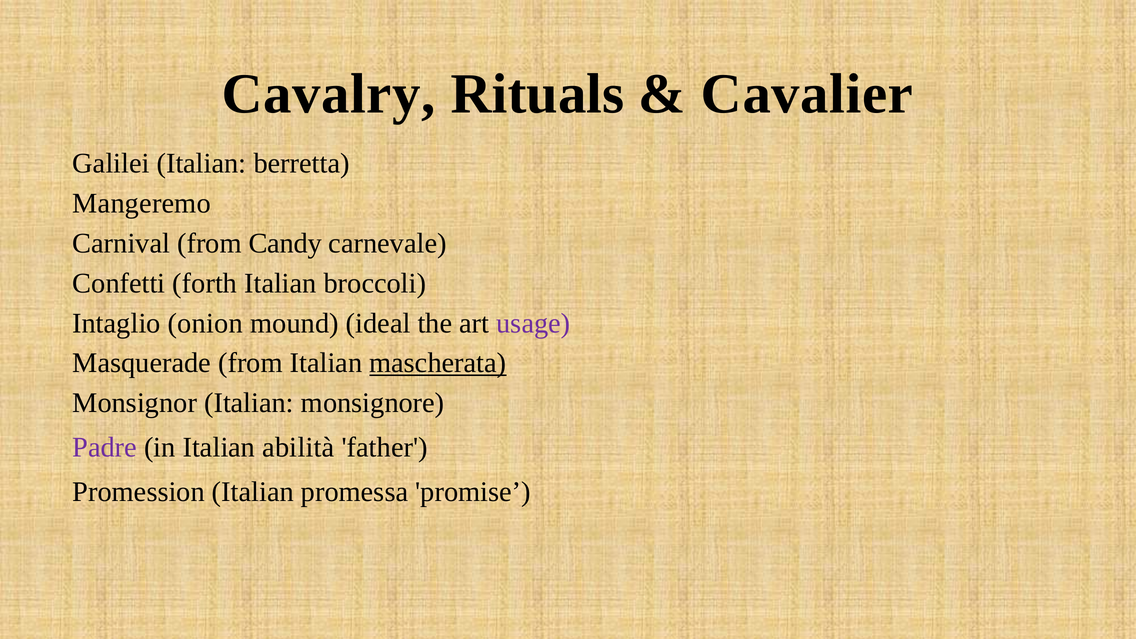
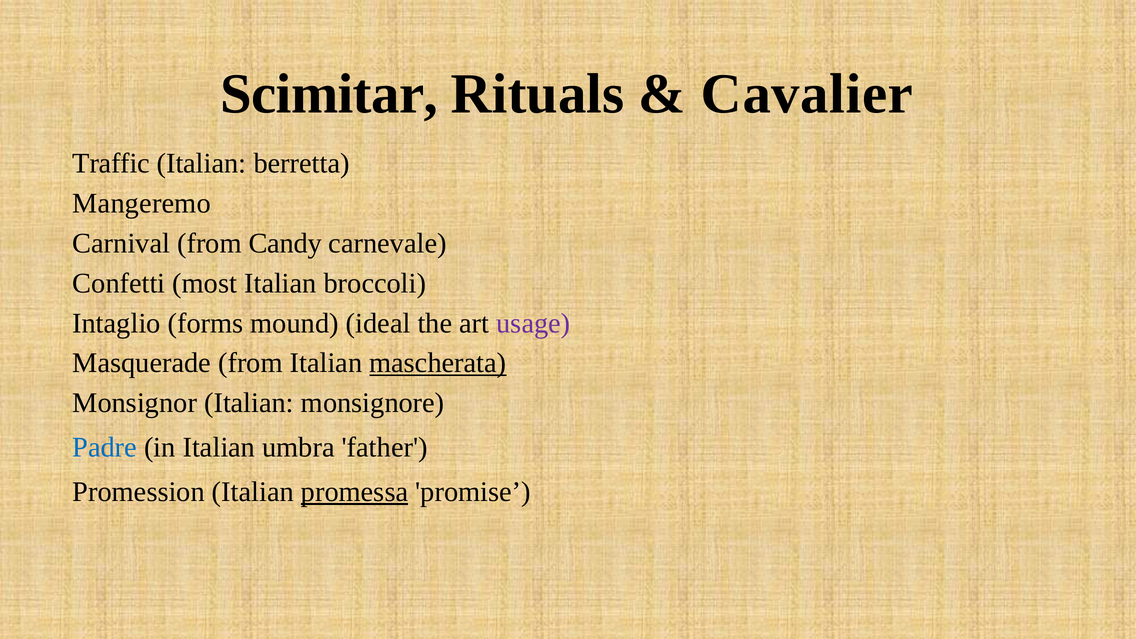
Cavalry: Cavalry -> Scimitar
Galilei: Galilei -> Traffic
forth: forth -> most
onion: onion -> forms
Padre colour: purple -> blue
abilità: abilità -> umbra
promessa underline: none -> present
